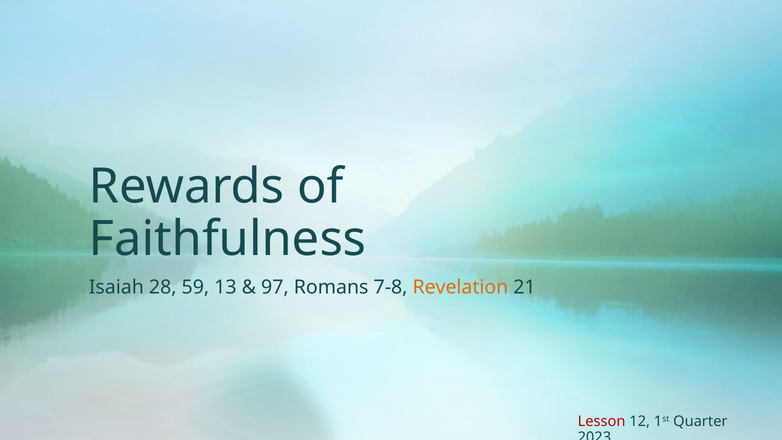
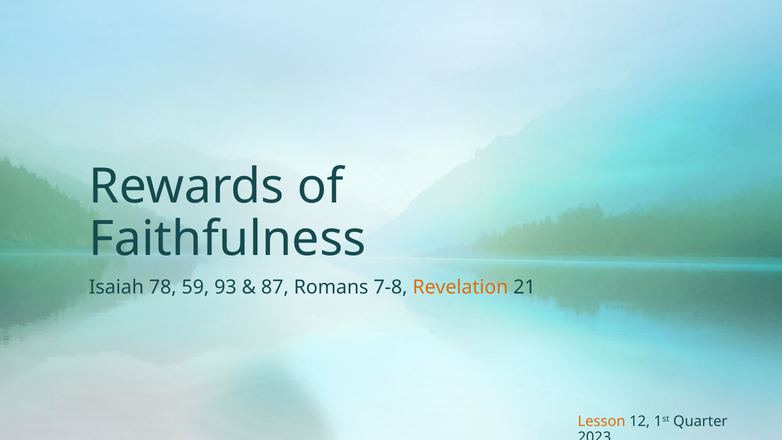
28: 28 -> 78
13: 13 -> 93
97: 97 -> 87
Lesson colour: red -> orange
